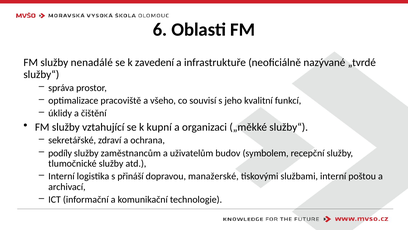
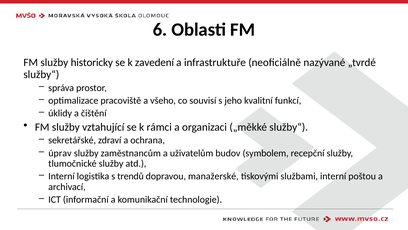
nenadálé: nenadálé -> historicky
kupní: kupní -> rámci
podíly: podíly -> úprav
přináší: přináší -> trendů
